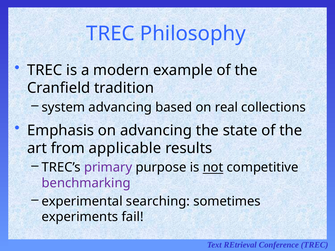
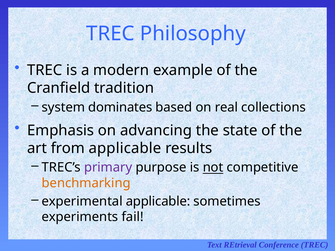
system advancing: advancing -> dominates
benchmarking colour: purple -> orange
experimental searching: searching -> applicable
